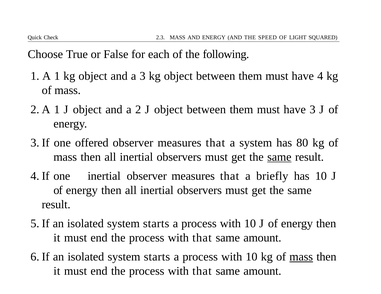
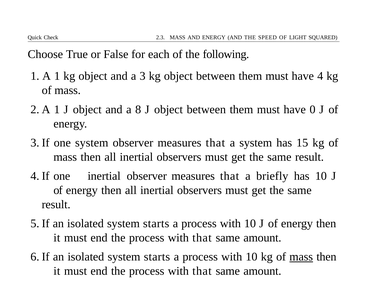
2: 2 -> 8
have 3: 3 -> 0
one offered: offered -> system
80: 80 -> 15
same at (279, 157) underline: present -> none
